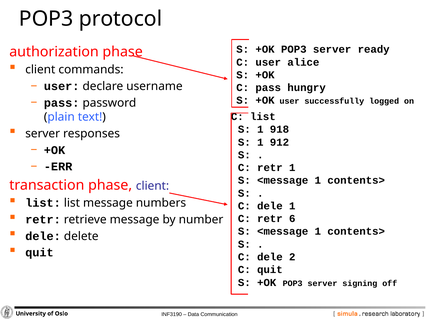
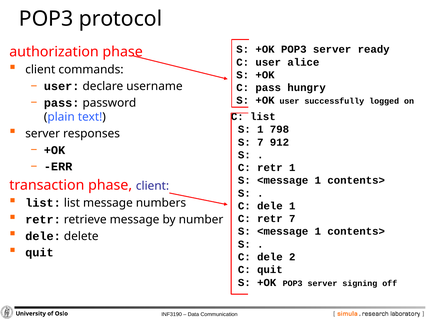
918: 918 -> 798
1 at (260, 142): 1 -> 7
retr 6: 6 -> 7
